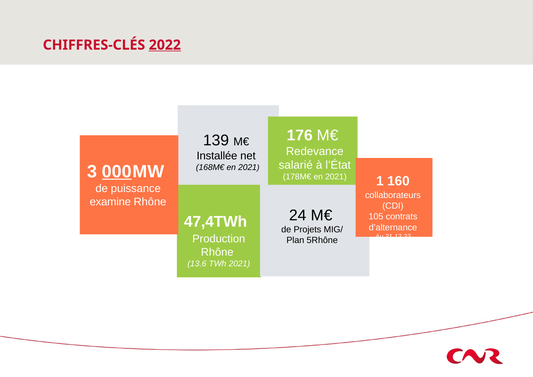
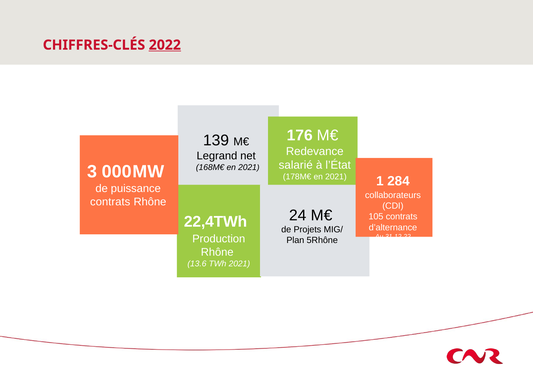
Installée: Installée -> Legrand
000 underline: present -> none
160: 160 -> 284
examine at (110, 202): examine -> contrats
47,4TWh: 47,4TWh -> 22,4TWh
